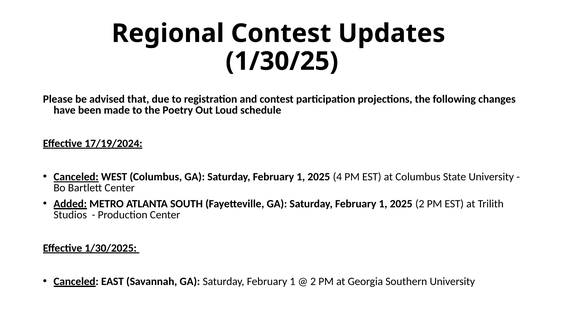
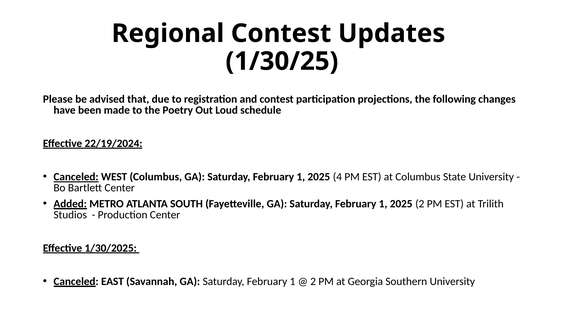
17/19/2024: 17/19/2024 -> 22/19/2024
